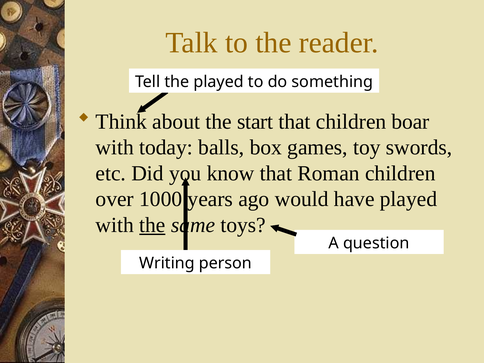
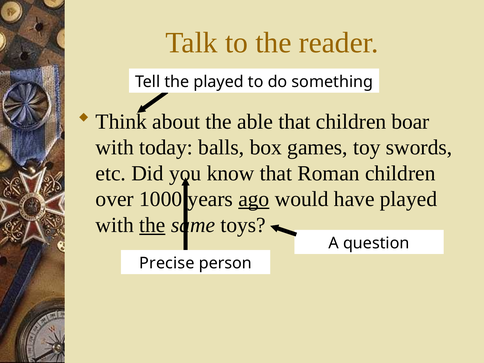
start: start -> able
ago underline: none -> present
Writing: Writing -> Precise
